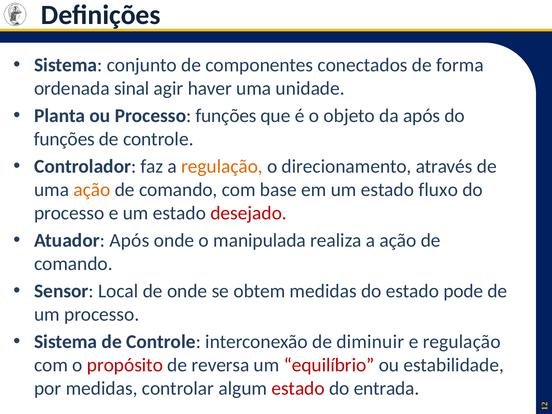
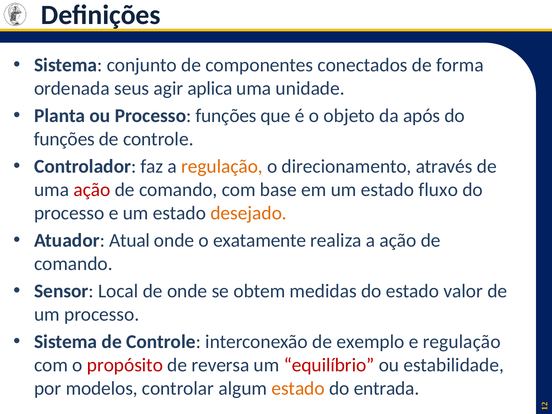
sinal: sinal -> seus
haver: haver -> aplica
ação at (92, 190) colour: orange -> red
desejado colour: red -> orange
Atuador Após: Após -> Atual
manipulada: manipulada -> exatamente
pode: pode -> valor
diminuir: diminuir -> exemplo
por medidas: medidas -> modelos
estado at (298, 389) colour: red -> orange
